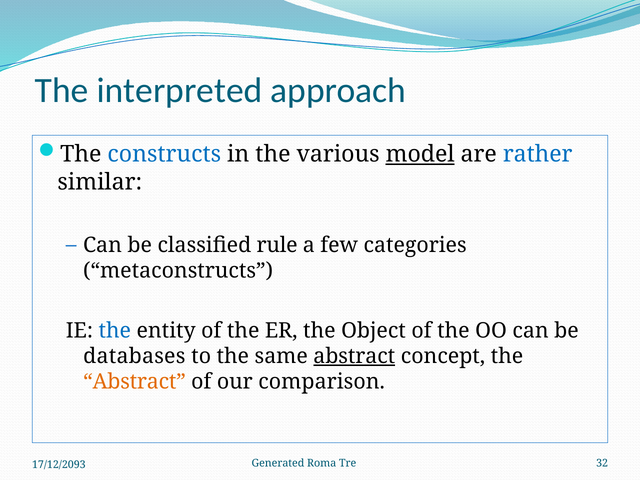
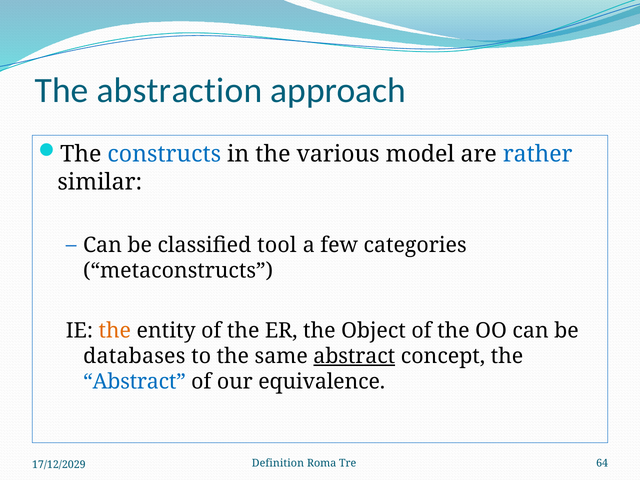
interpreted: interpreted -> abstraction
model underline: present -> none
rule: rule -> tool
the at (115, 330) colour: blue -> orange
Abstract at (134, 382) colour: orange -> blue
comparison: comparison -> equivalence
Generated: Generated -> Definition
32: 32 -> 64
17/12/2093: 17/12/2093 -> 17/12/2029
